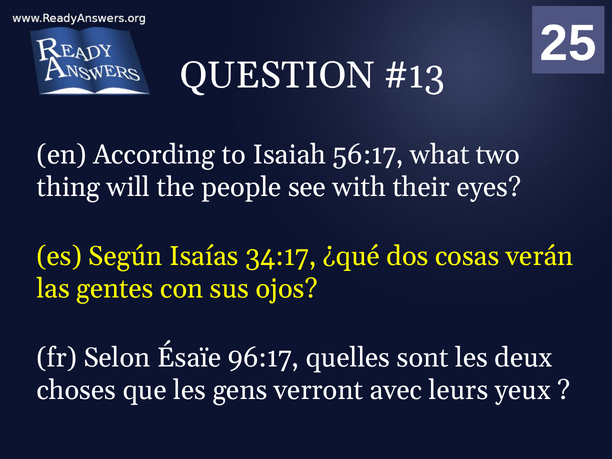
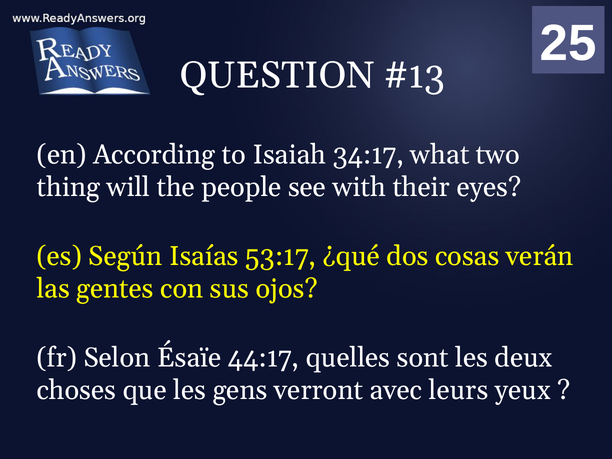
56:17: 56:17 -> 34:17
34:17: 34:17 -> 53:17
96:17: 96:17 -> 44:17
